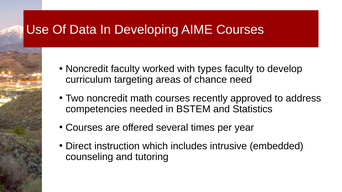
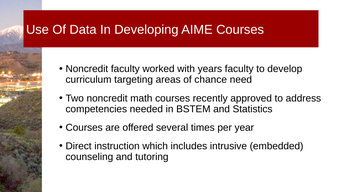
types: types -> years
